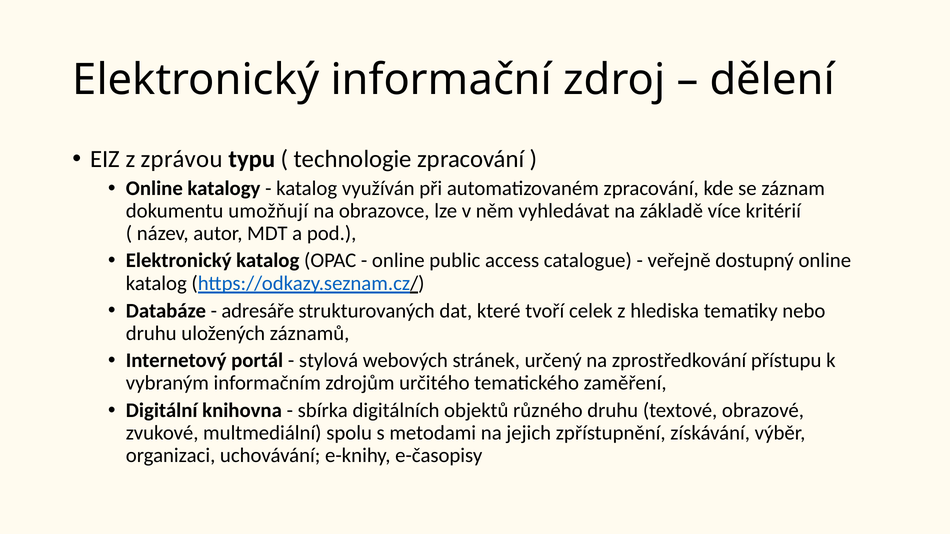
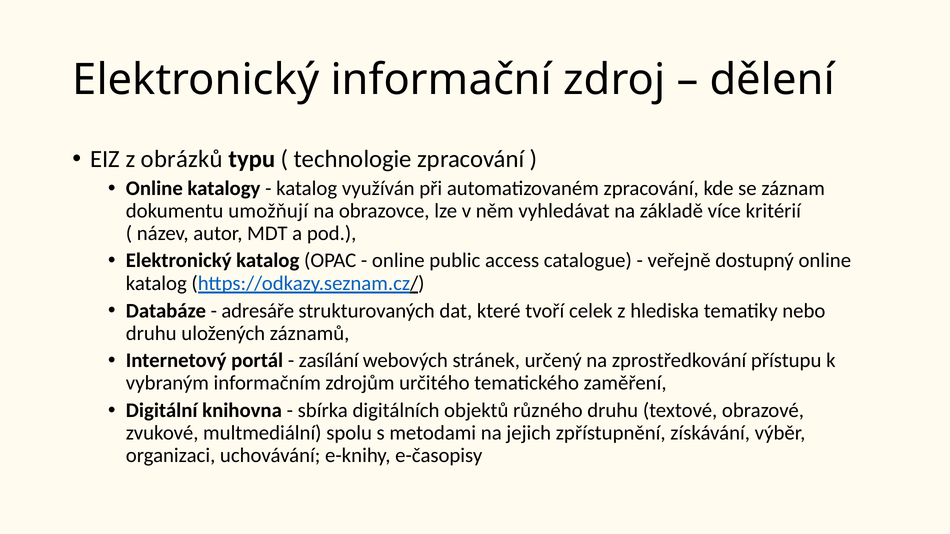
zprávou: zprávou -> obrázků
stylová: stylová -> zasílání
